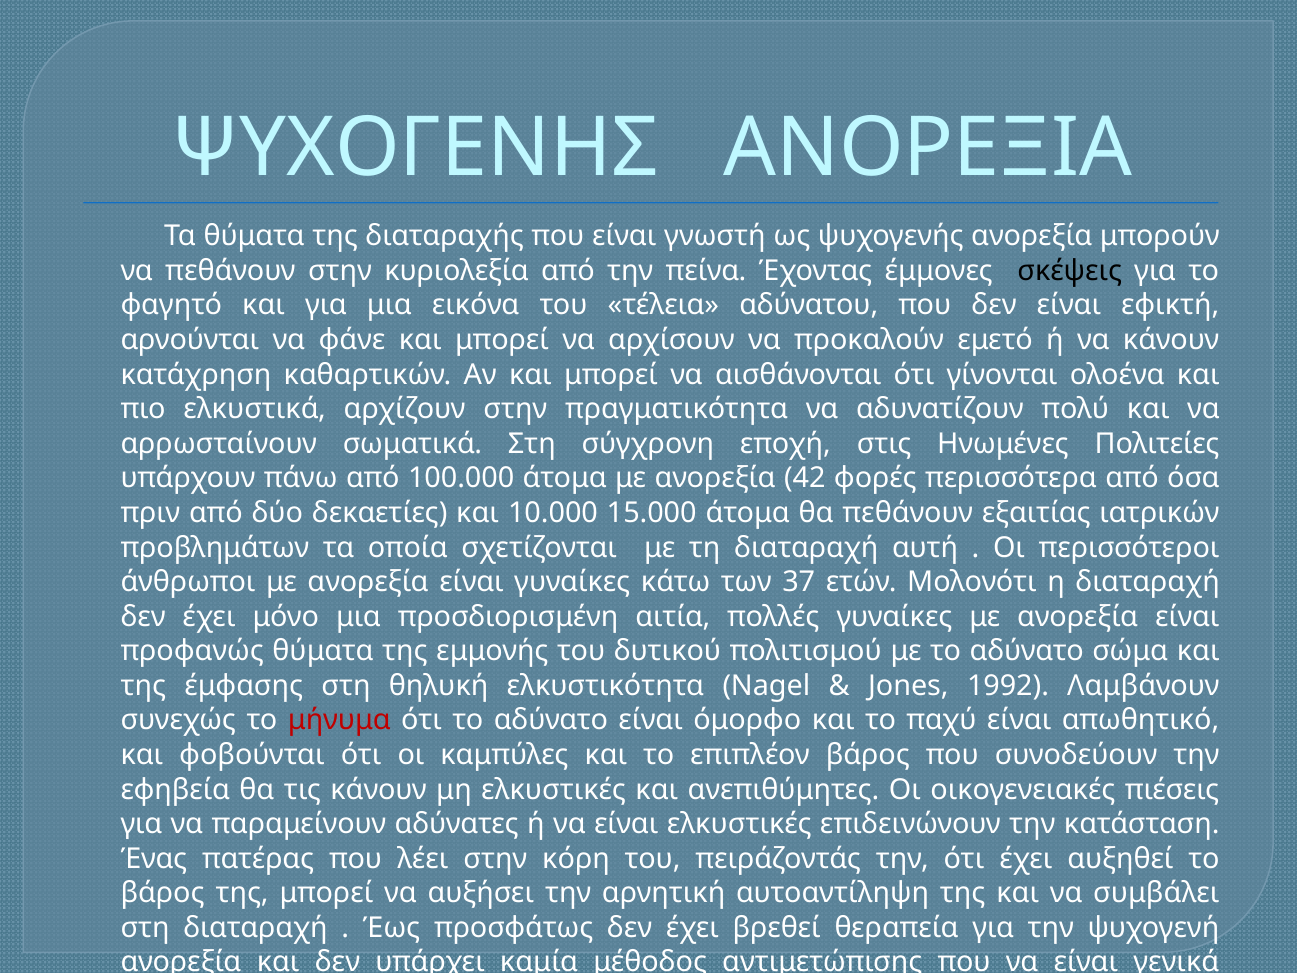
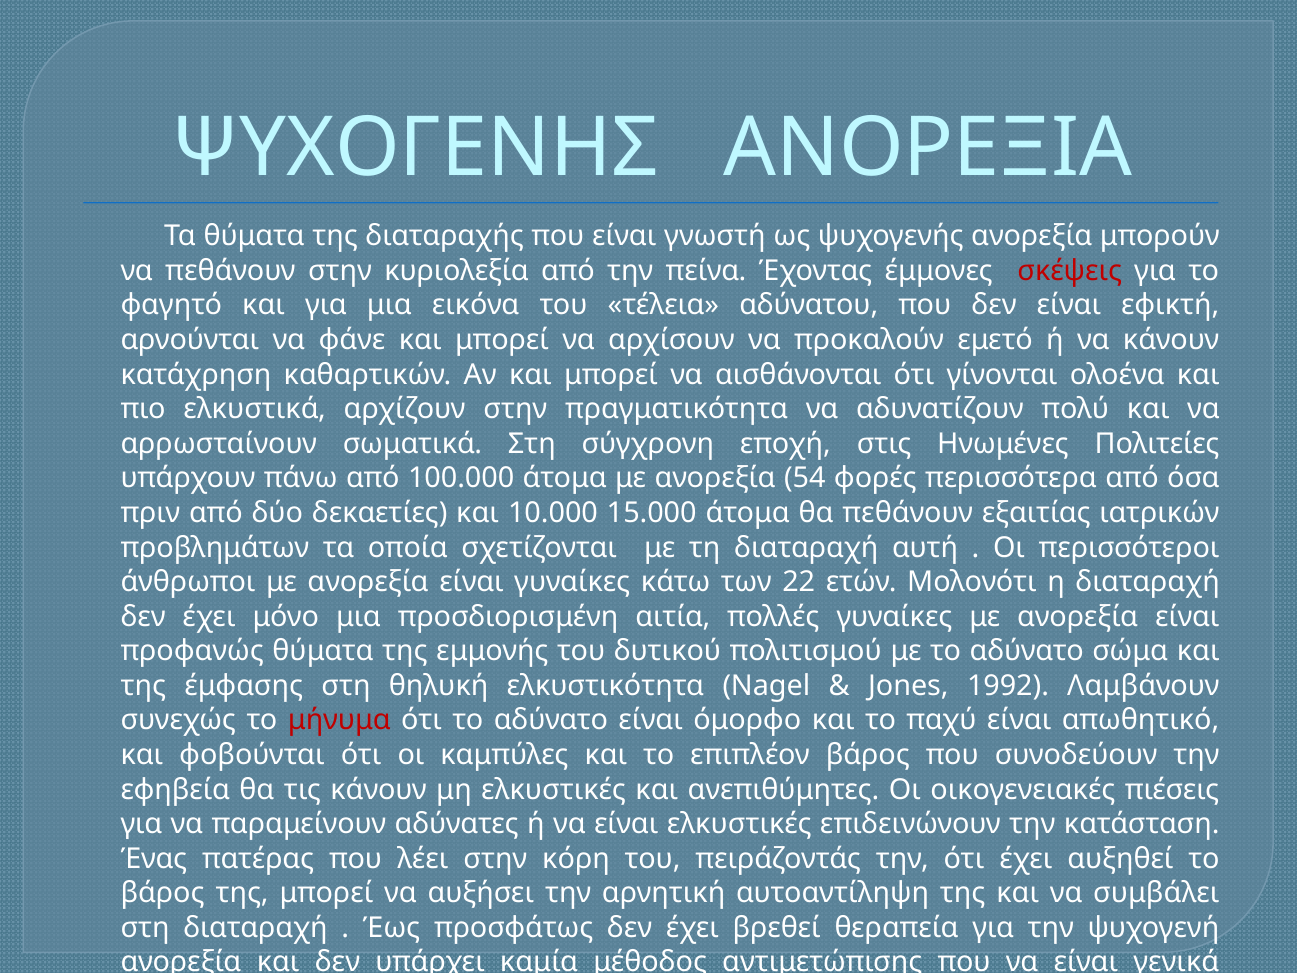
σκέψεις colour: black -> red
42: 42 -> 54
37: 37 -> 22
